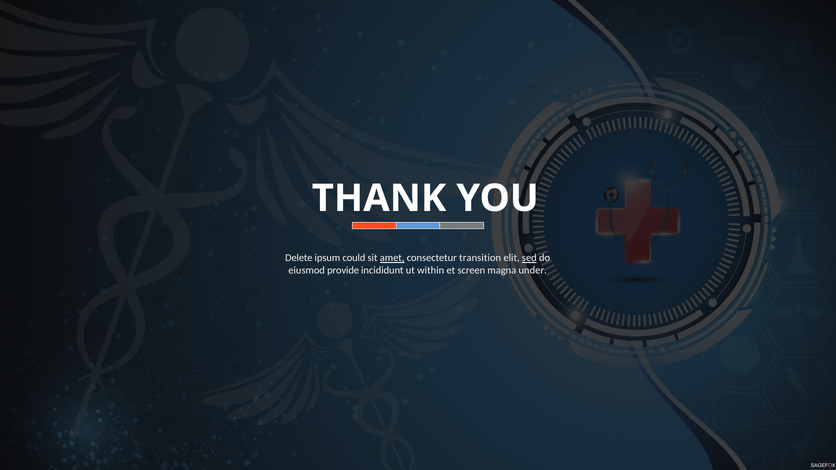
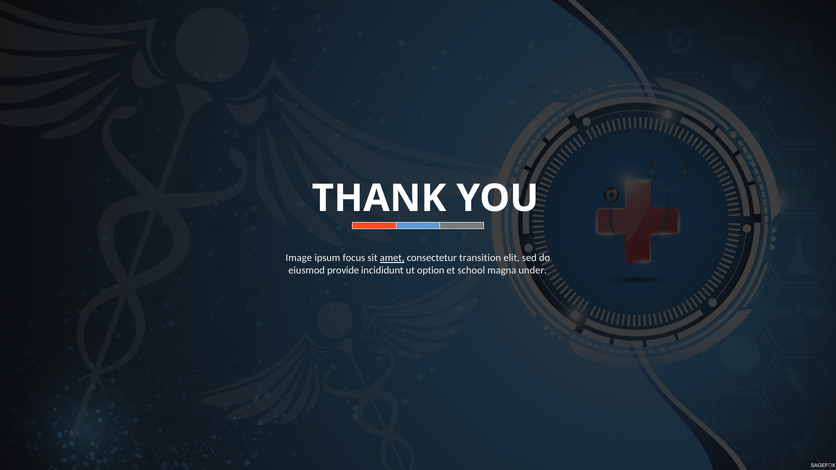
Delete: Delete -> Image
could: could -> focus
sed underline: present -> none
within: within -> option
screen: screen -> school
